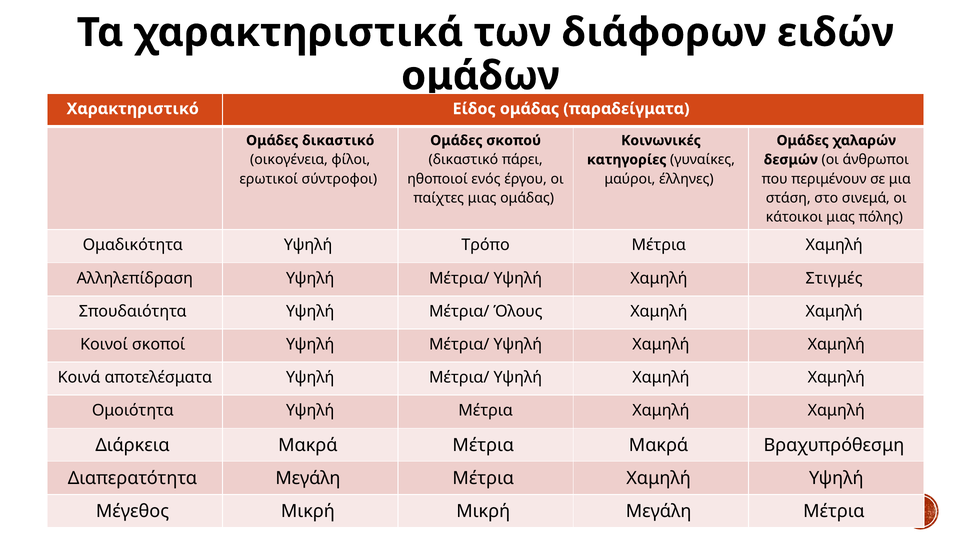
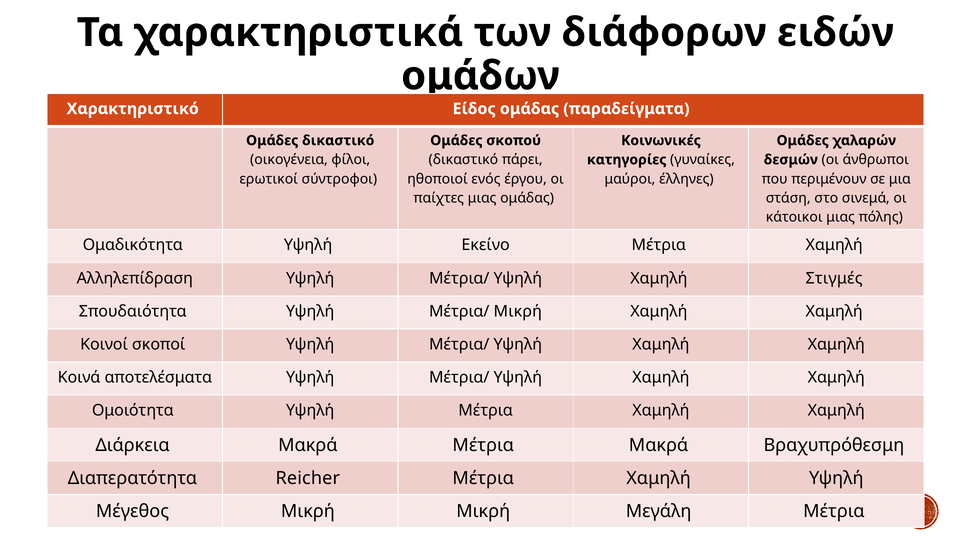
Τρόπο: Τρόπο -> Εκείνο
Μέτρια/ Όλους: Όλους -> Μικρή
Διαπερατότητα Μεγάλη: Μεγάλη -> Reicher
